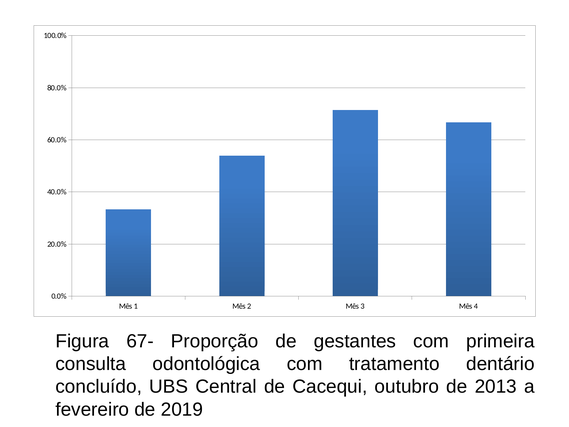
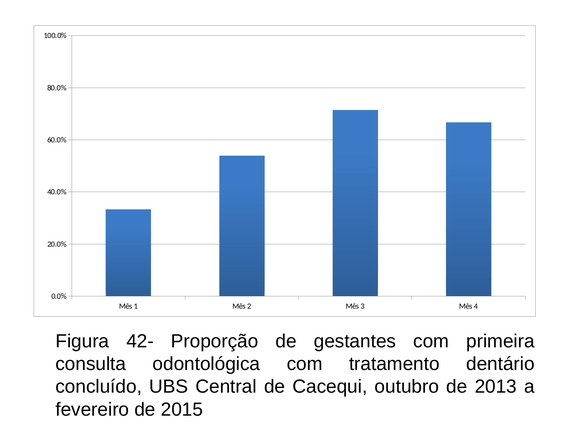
67-: 67- -> 42-
2019: 2019 -> 2015
